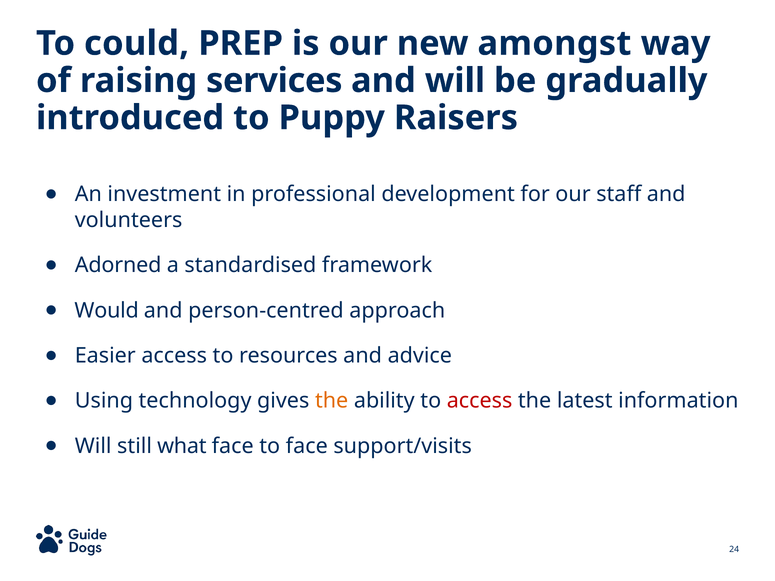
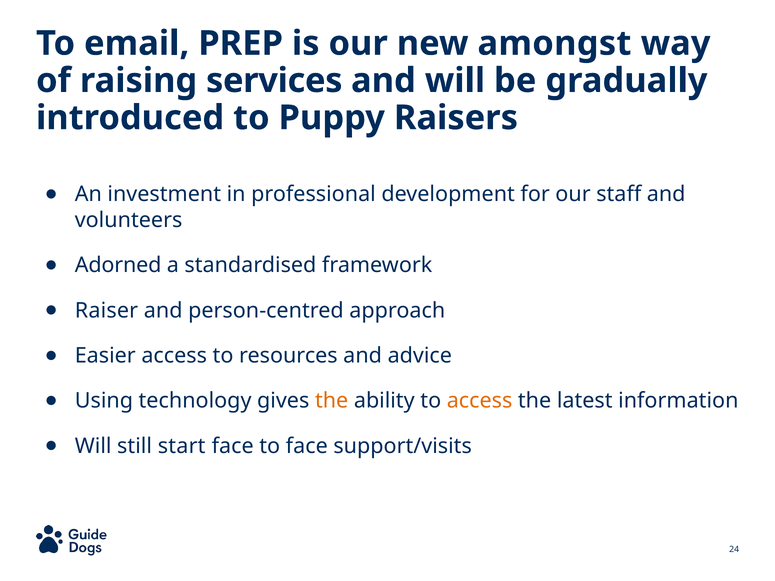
could: could -> email
Would: Would -> Raiser
access at (480, 401) colour: red -> orange
what: what -> start
